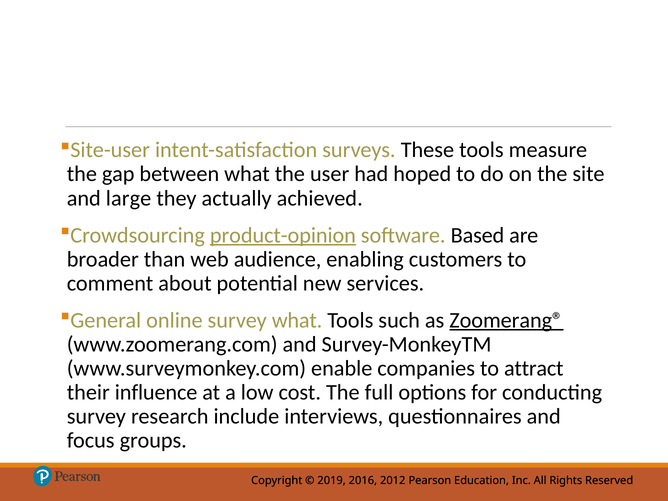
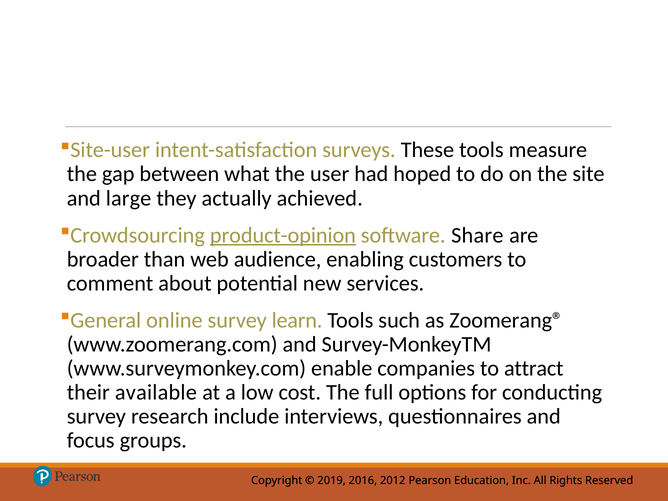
Based: Based -> Share
survey what: what -> learn
Zoomerang® underline: present -> none
influence: influence -> available
